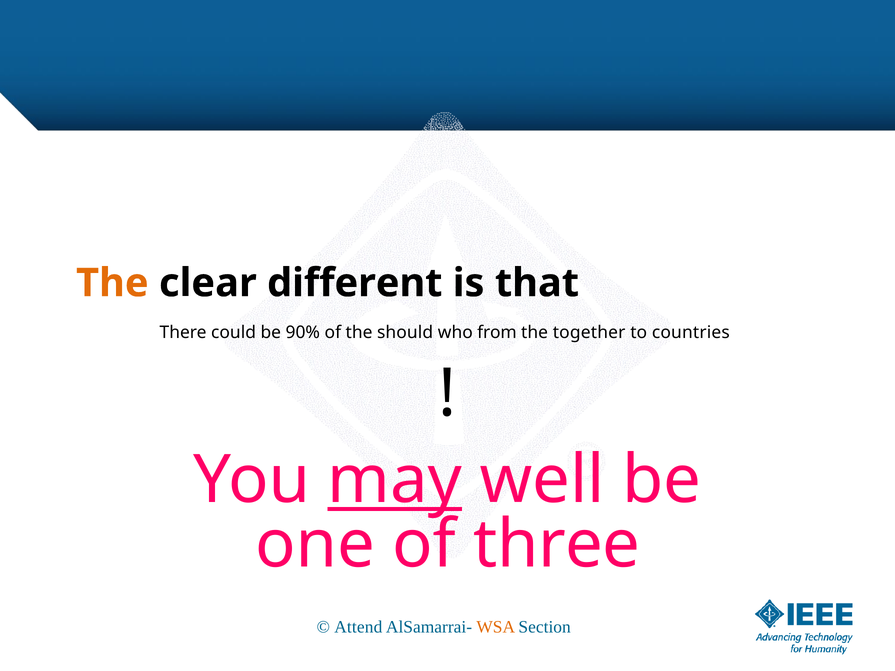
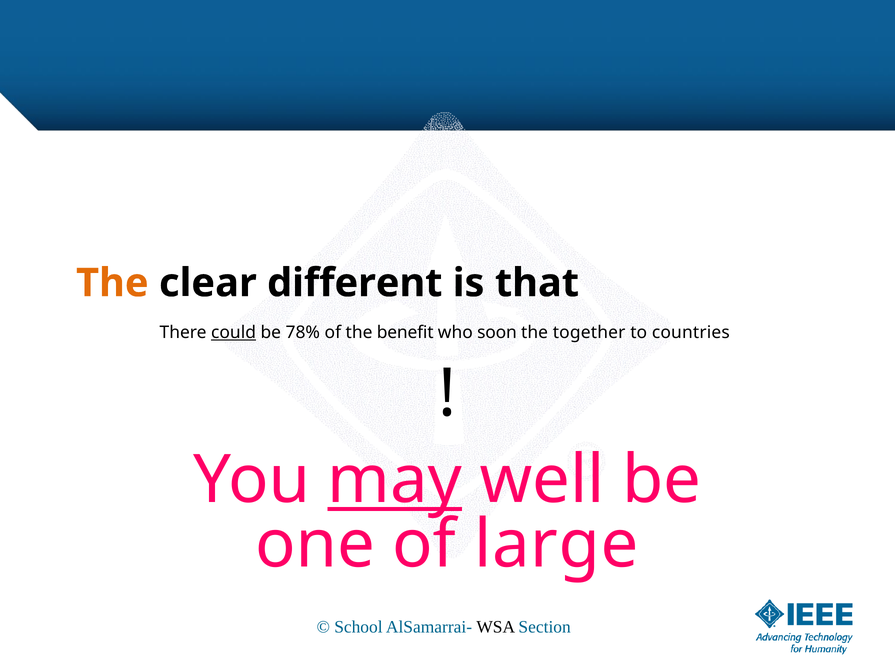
could underline: none -> present
90%: 90% -> 78%
should: should -> benefit
from: from -> soon
three: three -> large
Attend: Attend -> School
WSA colour: orange -> black
